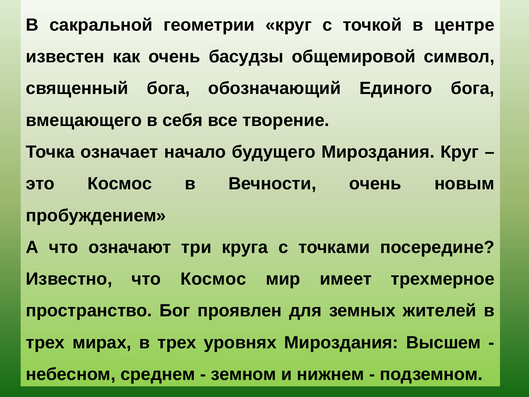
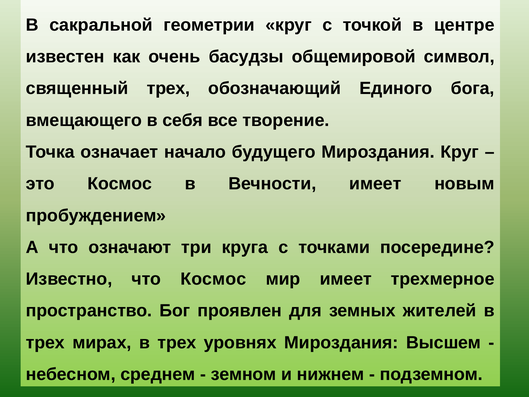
священный бога: бога -> трех
Вечности очень: очень -> имеет
